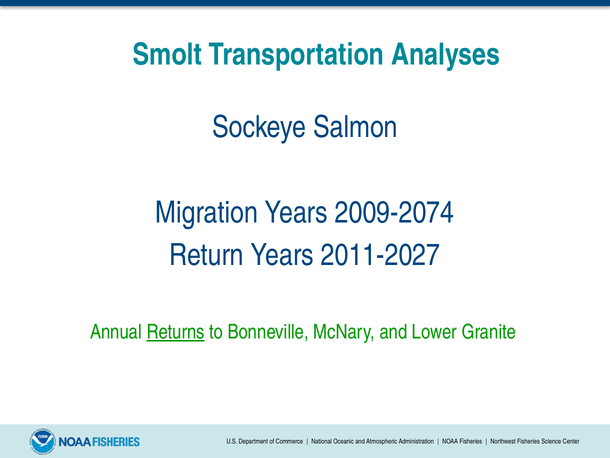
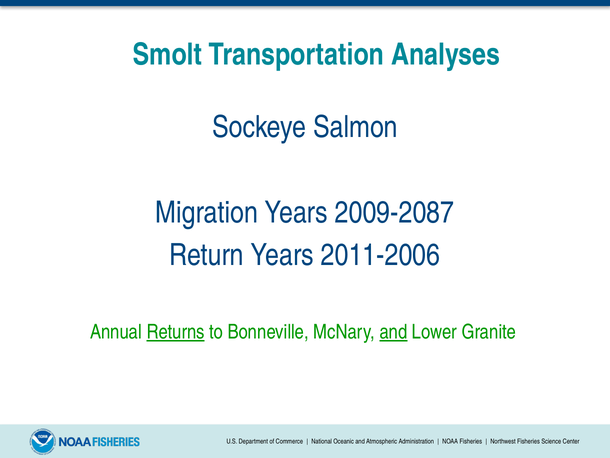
2009-2074: 2009-2074 -> 2009-2087
2011-2027: 2011-2027 -> 2011-2006
and at (393, 332) underline: none -> present
